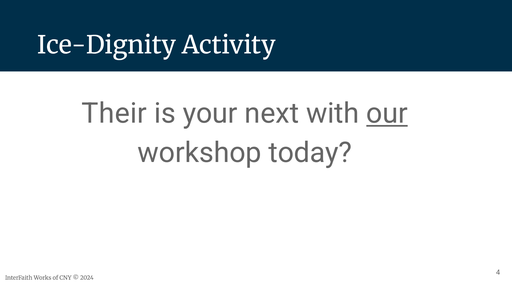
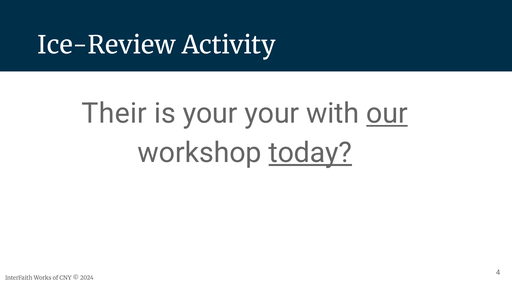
Ice-Dignity: Ice-Dignity -> Ice-Review
your next: next -> your
today underline: none -> present
